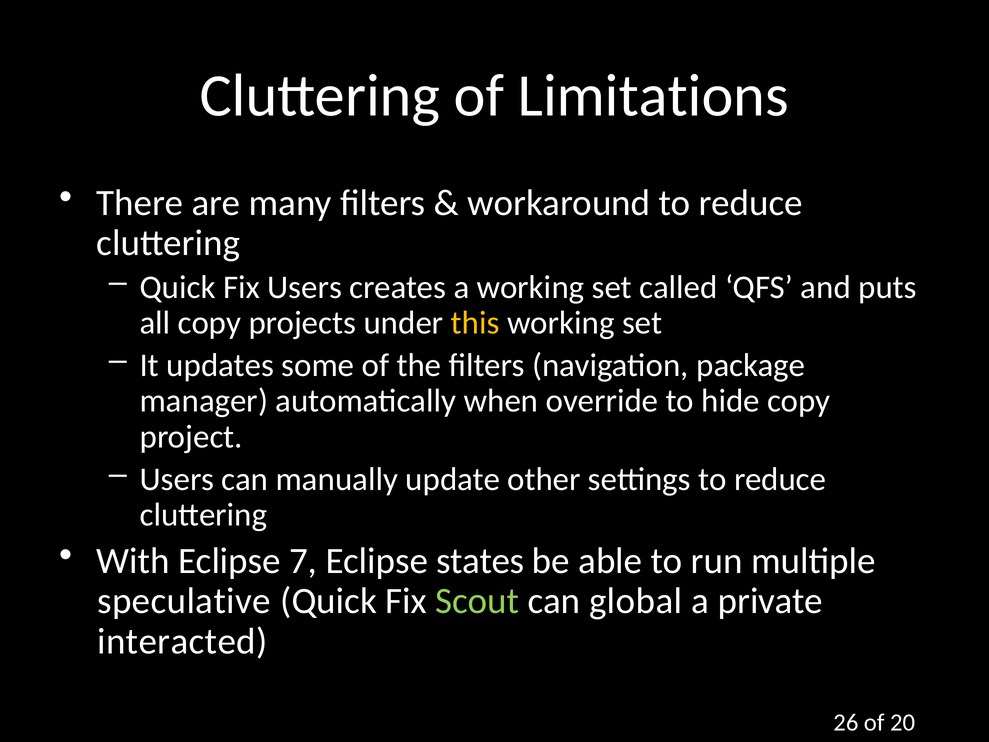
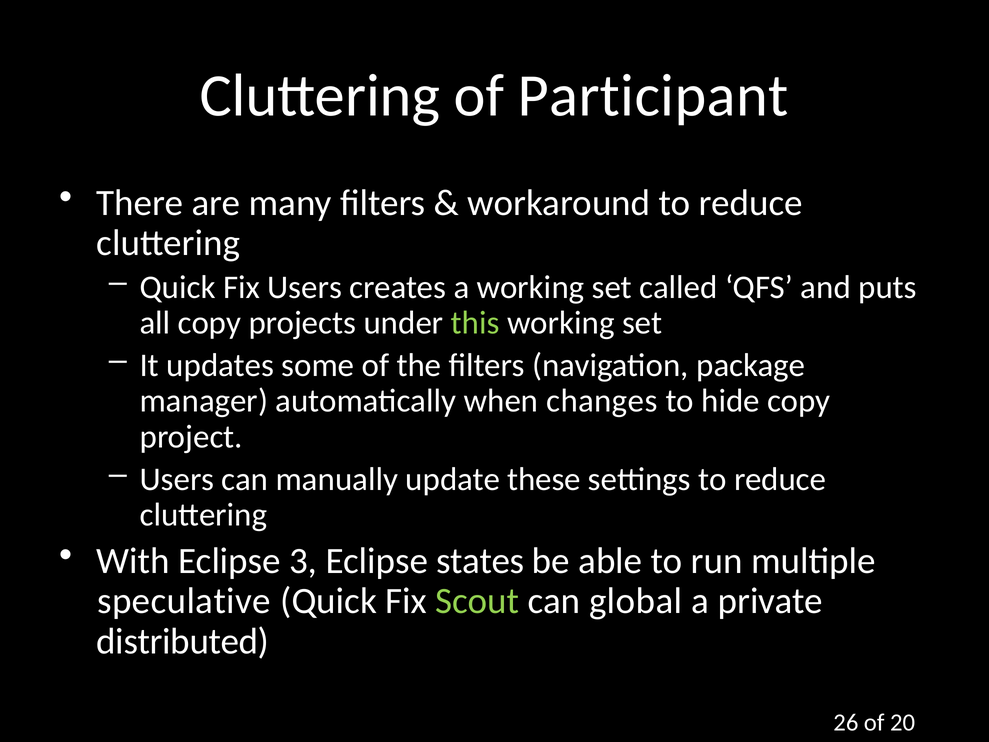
Limitations: Limitations -> Participant
this colour: yellow -> light green
override: override -> changes
other: other -> these
7: 7 -> 3
interacted: interacted -> distributed
